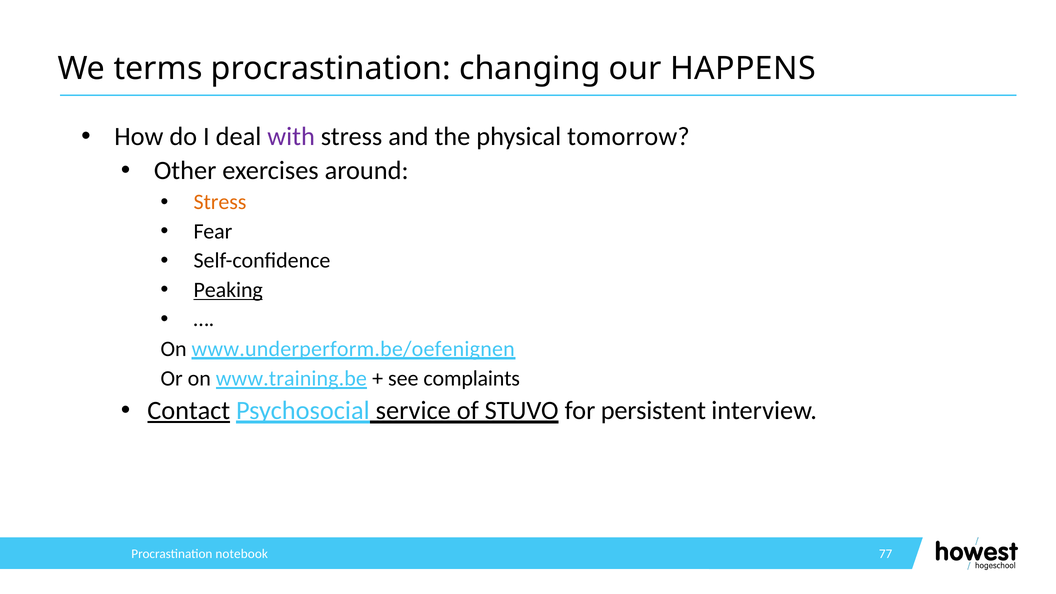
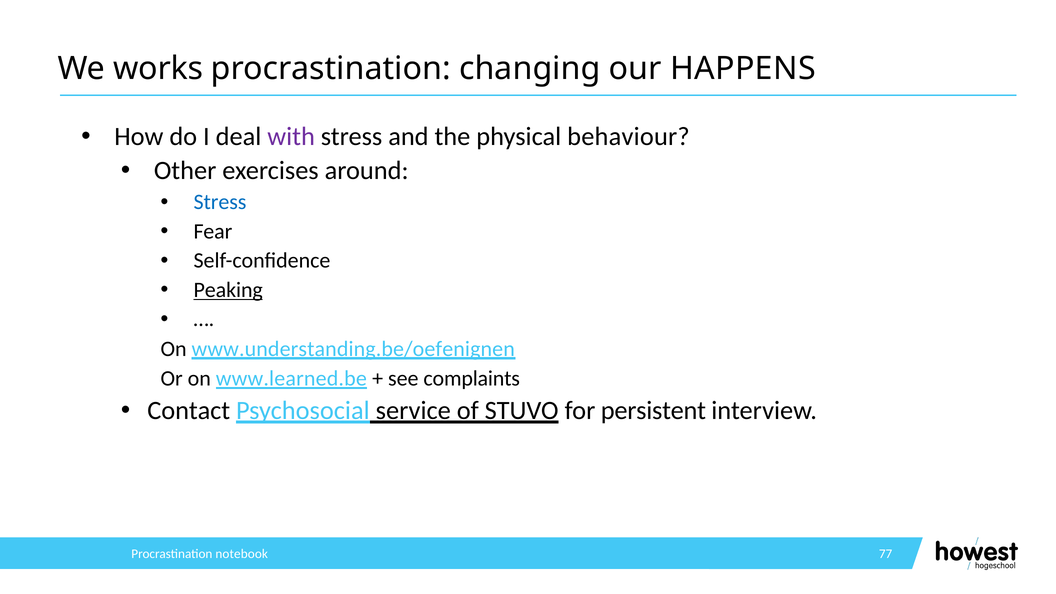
terms: terms -> works
tomorrow: tomorrow -> behaviour
Stress at (220, 202) colour: orange -> blue
www.underperform.be/oefenignen: www.underperform.be/oefenignen -> www.understanding.be/oefenignen
www.training.be: www.training.be -> www.learned.be
Contact underline: present -> none
